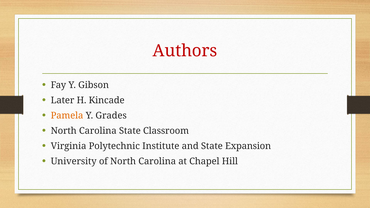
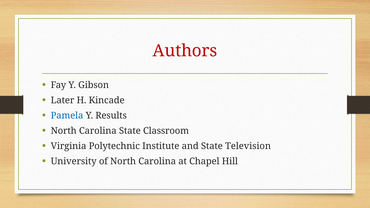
Pamela colour: orange -> blue
Grades: Grades -> Results
Expansion: Expansion -> Television
